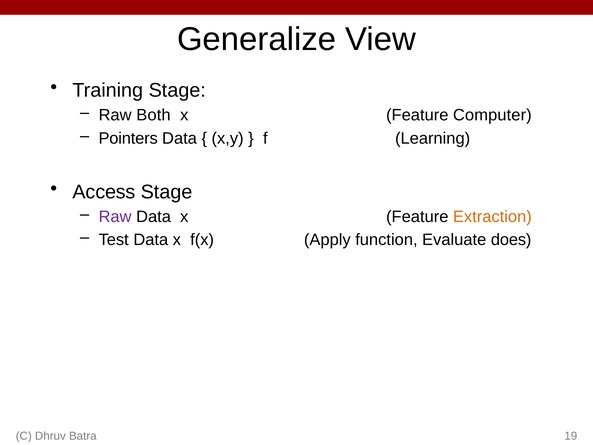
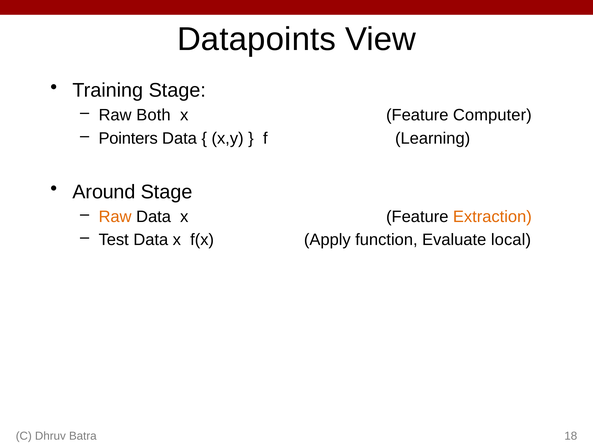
Generalize: Generalize -> Datapoints
Access: Access -> Around
Raw at (115, 217) colour: purple -> orange
does: does -> local
19: 19 -> 18
